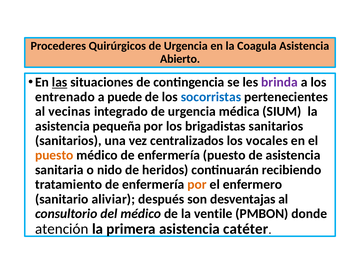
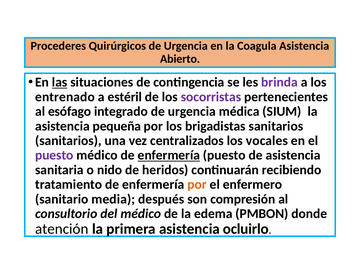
puede: puede -> estéril
socorristas colour: blue -> purple
vecinas: vecinas -> esófago
puesto at (54, 155) colour: orange -> purple
enfermería at (169, 155) underline: none -> present
aliviar: aliviar -> media
desventajas: desventajas -> compresión
ventile: ventile -> edema
catéter: catéter -> ocluirlo
